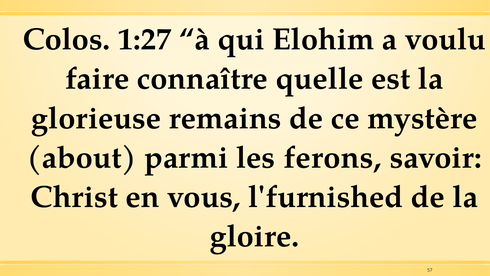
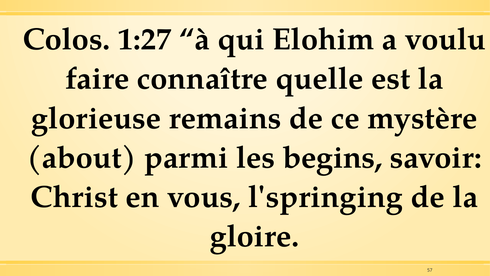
ferons: ferons -> begins
l'furnished: l'furnished -> l'springing
